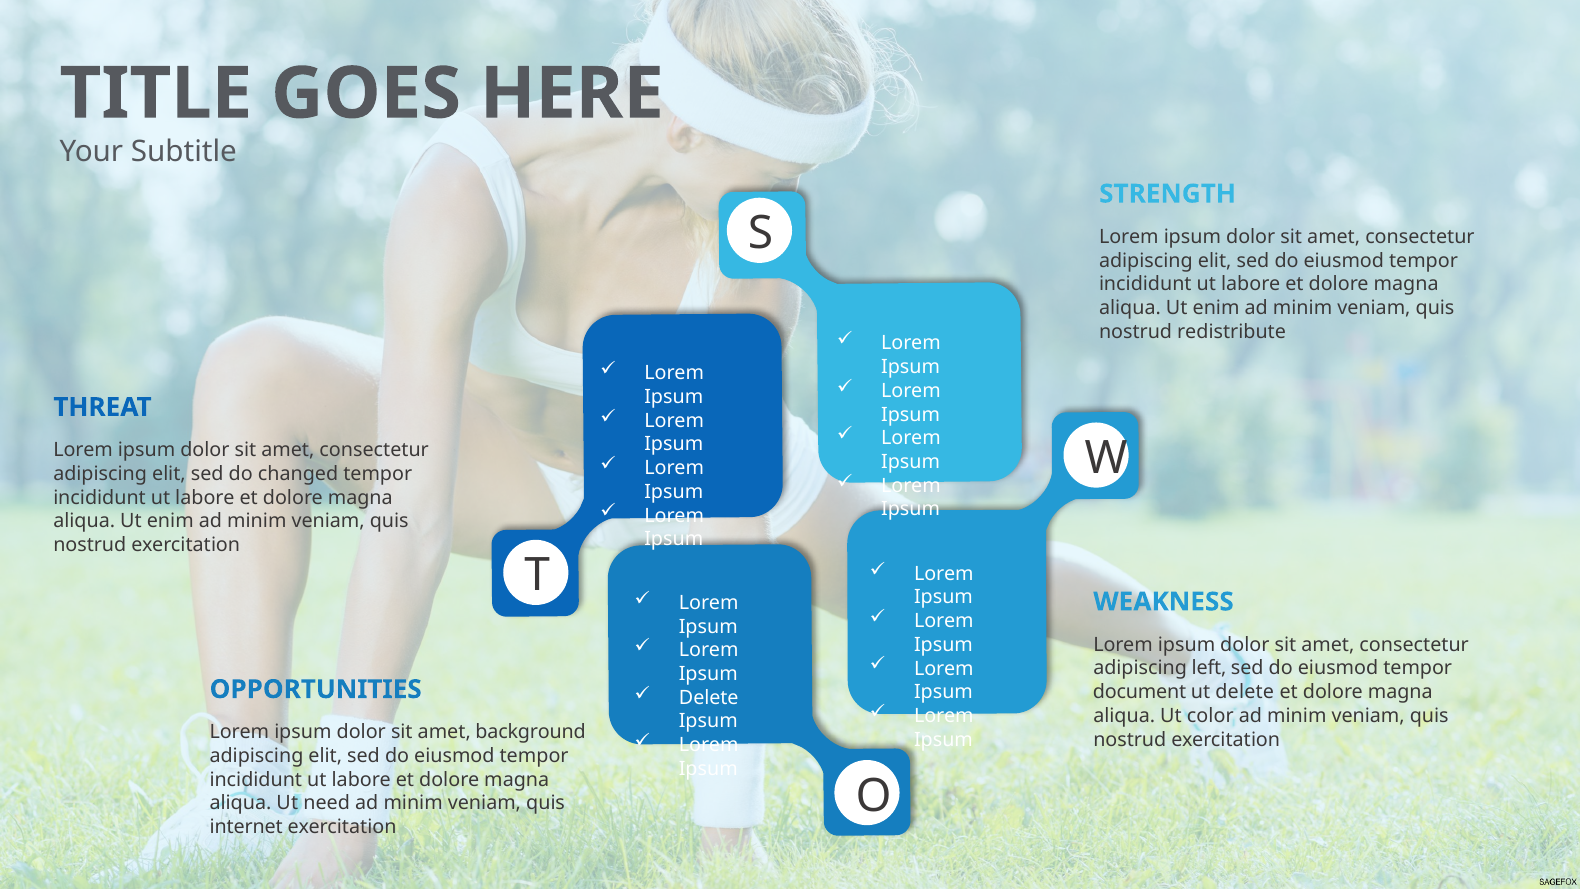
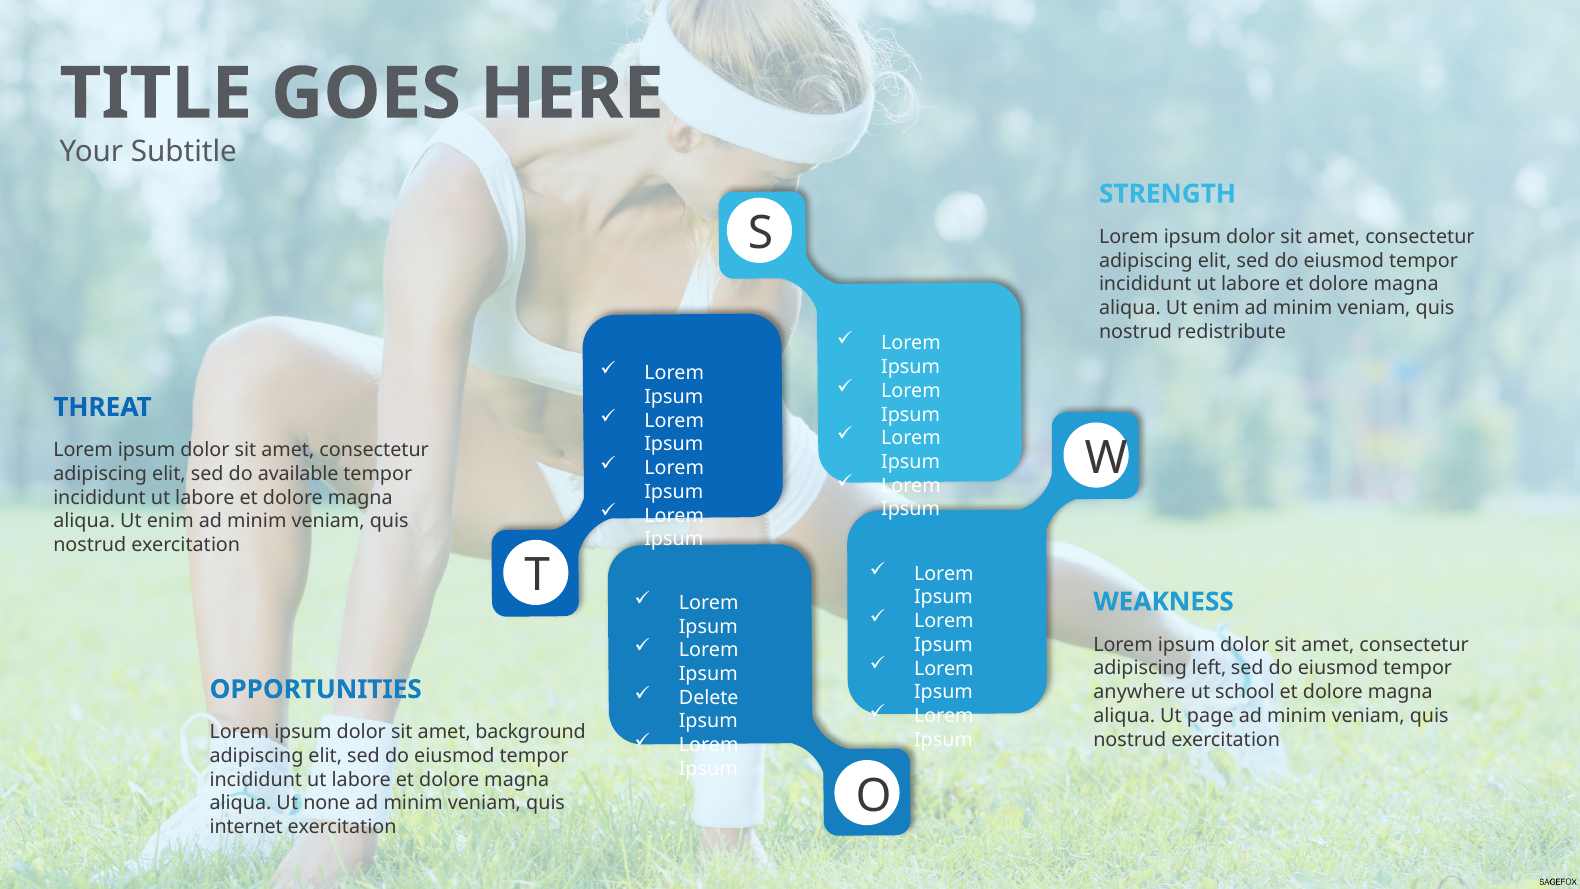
changed: changed -> available
document: document -> anywhere
ut delete: delete -> school
color: color -> page
need: need -> none
